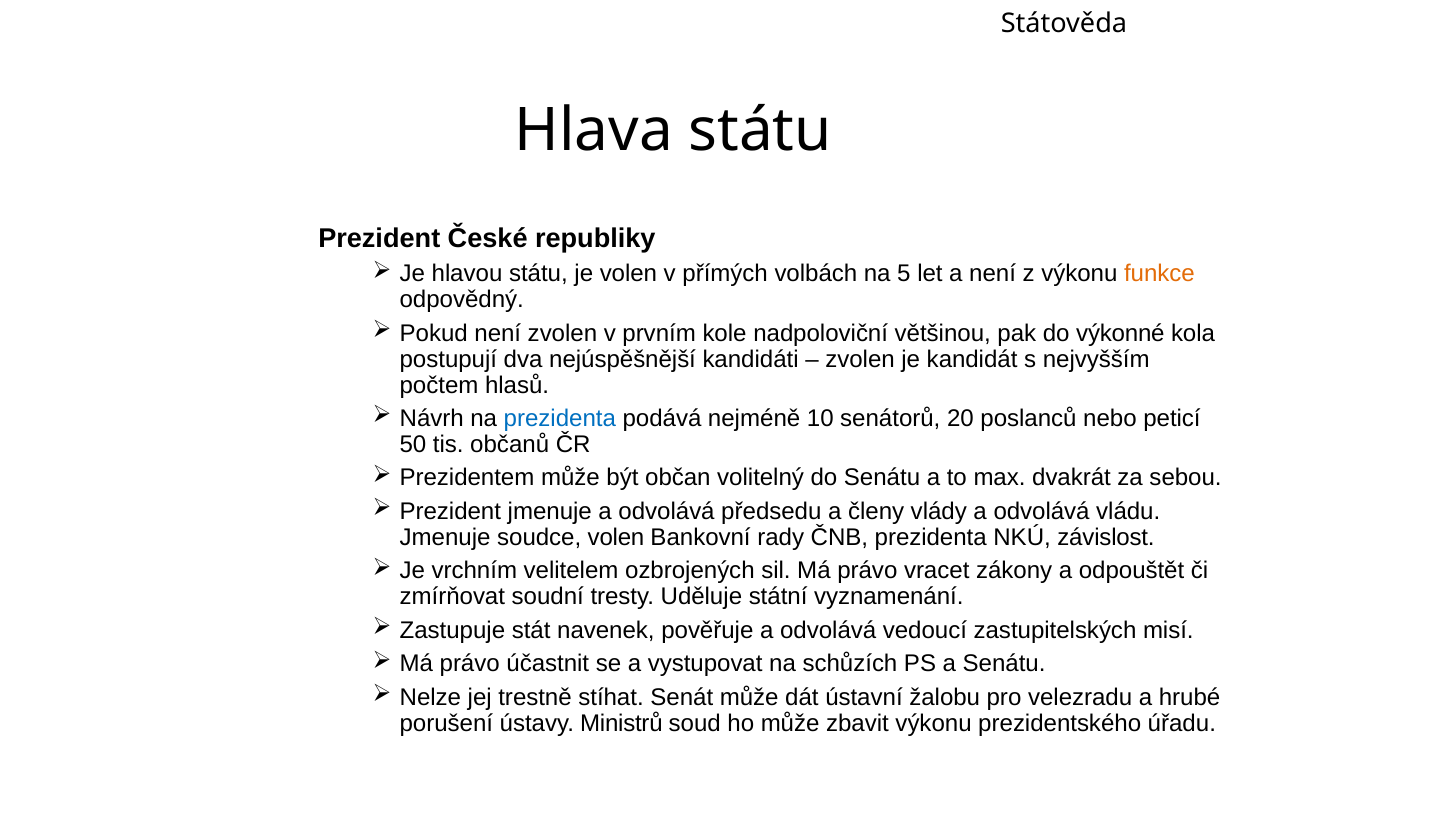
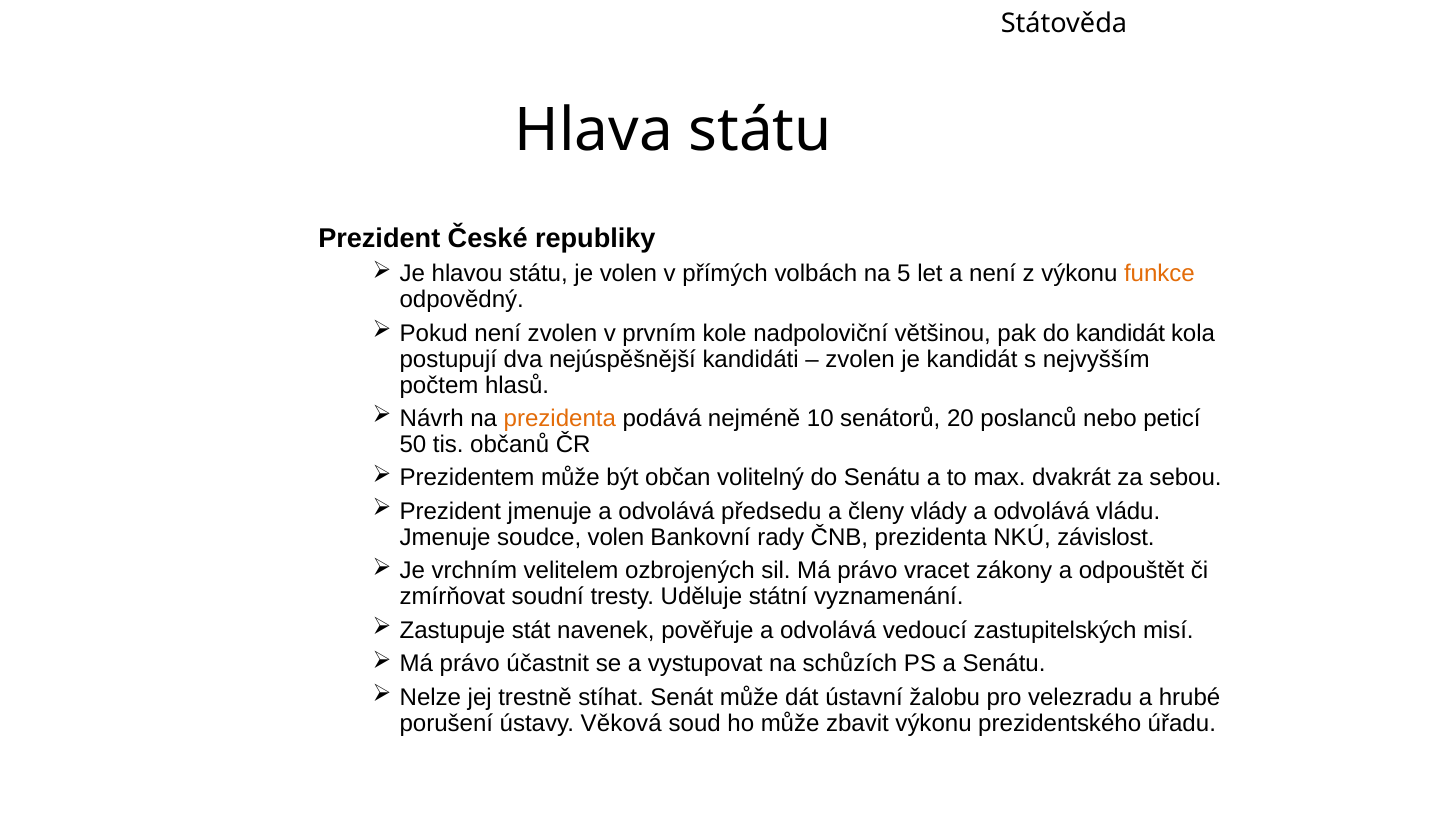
do výkonné: výkonné -> kandidát
prezidenta at (560, 419) colour: blue -> orange
Ministrů: Ministrů -> Věková
